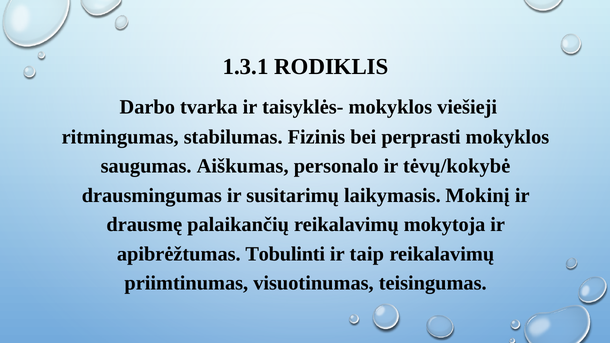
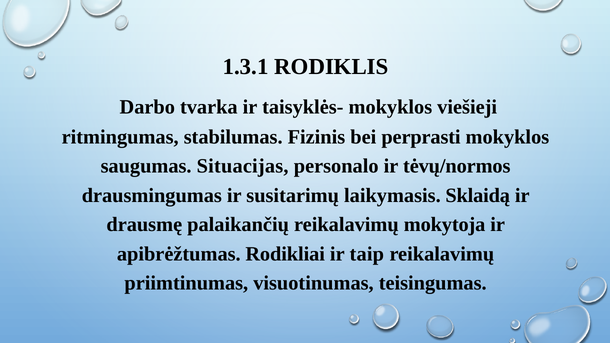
Aiškumas: Aiškumas -> Situacijas
tėvų/kokybė: tėvų/kokybė -> tėvų/normos
Mokinį: Mokinį -> Sklaidą
Tobulinti: Tobulinti -> Rodikliai
